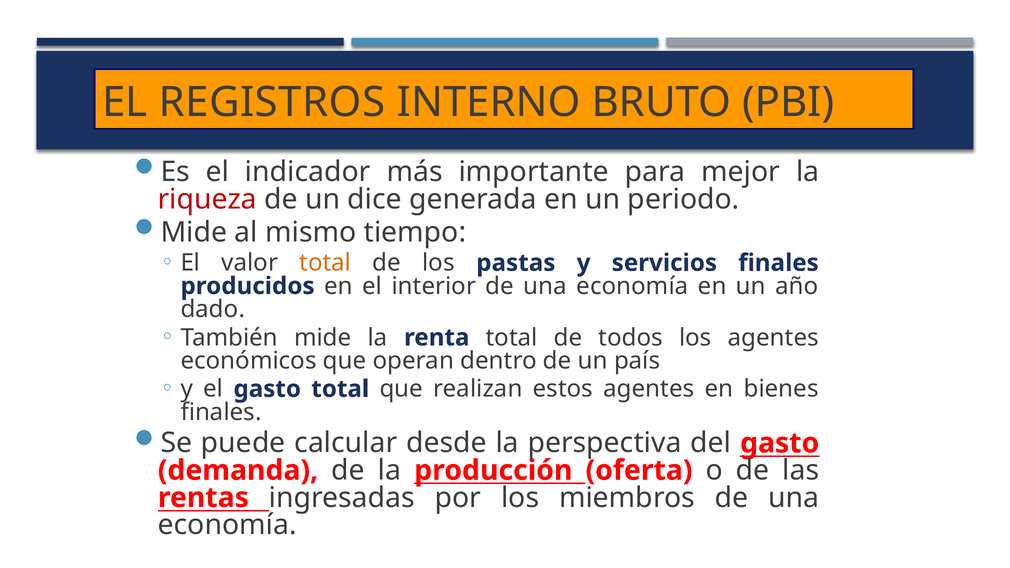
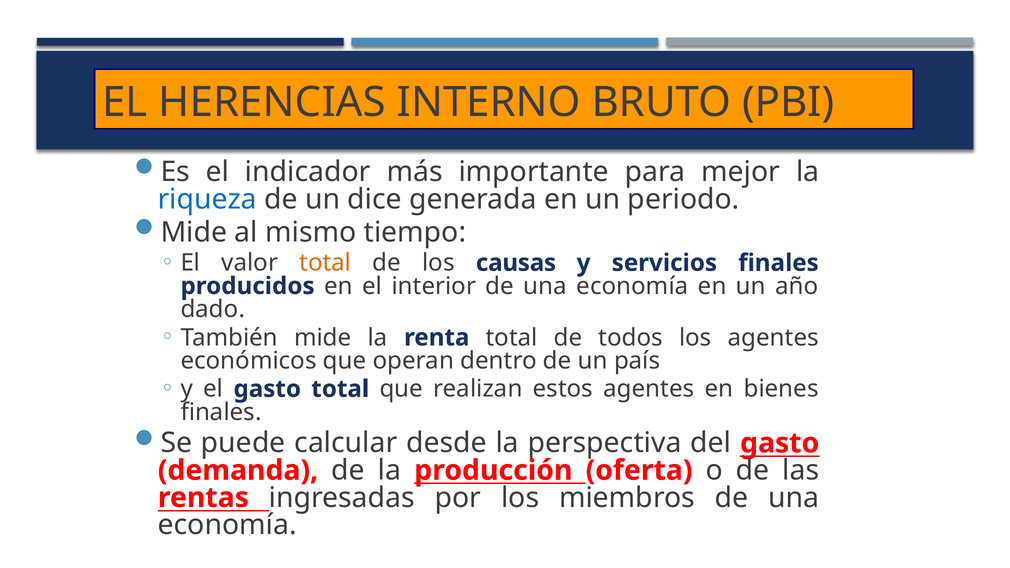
REGISTROS: REGISTROS -> HERENCIAS
riqueza colour: red -> blue
pastas: pastas -> causas
